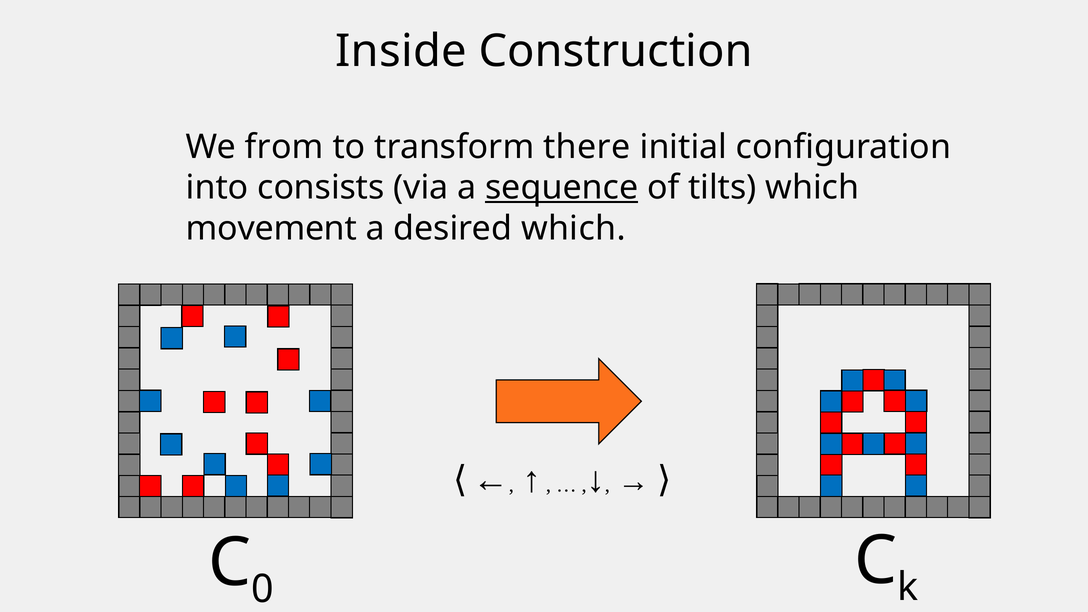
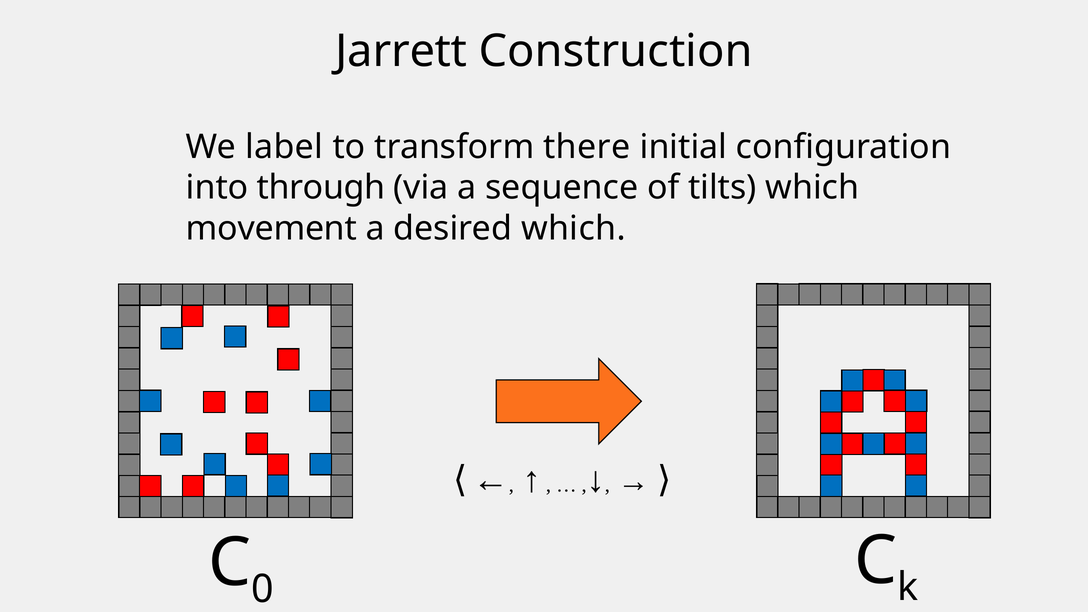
Inside: Inside -> Jarrett
from: from -> label
consists: consists -> through
sequence underline: present -> none
